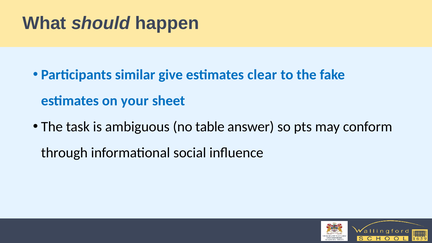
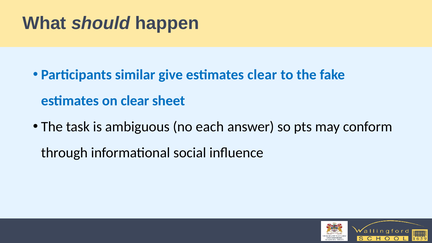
on your: your -> clear
table: table -> each
